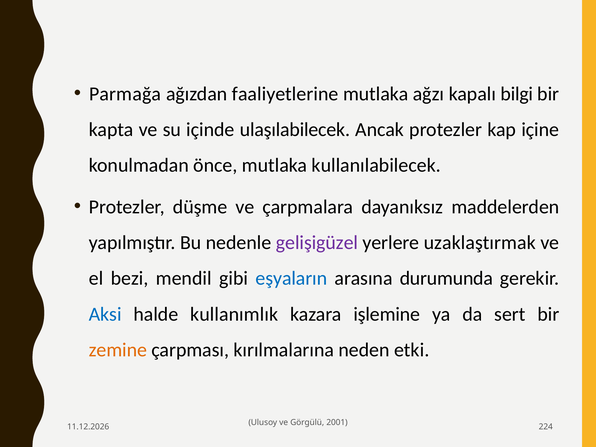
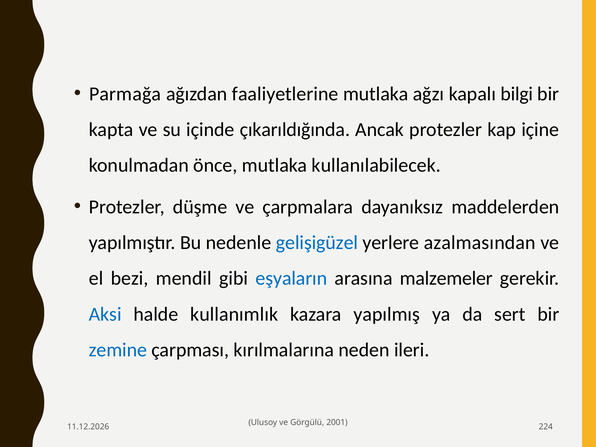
ulaşılabilecek: ulaşılabilecek -> çıkarıldığında
gelişigüzel colour: purple -> blue
uzaklaştırmak: uzaklaştırmak -> azalmasından
durumunda: durumunda -> malzemeler
işlemine: işlemine -> yapılmış
zemine colour: orange -> blue
etki: etki -> ileri
